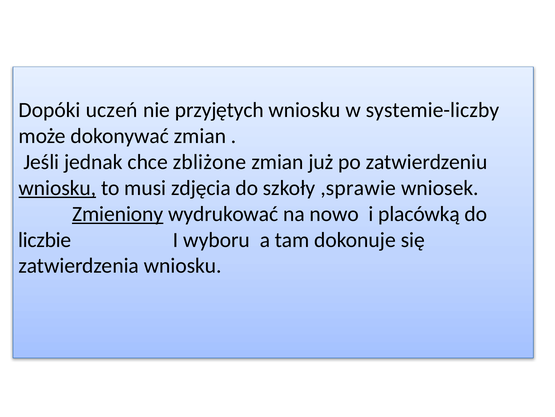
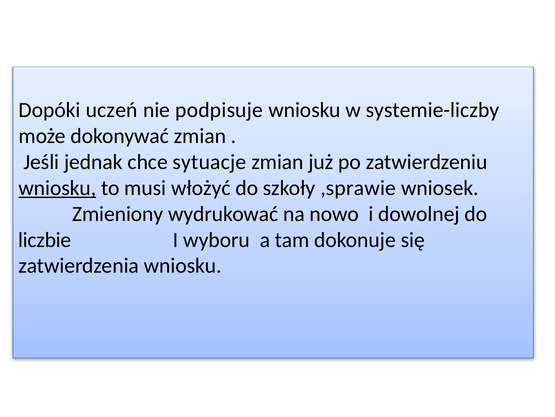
przyjętych: przyjętych -> podpisuje
zbliżone: zbliżone -> sytuacje
zdjęcia: zdjęcia -> włożyć
Zmieniony underline: present -> none
placówką: placówką -> dowolnej
